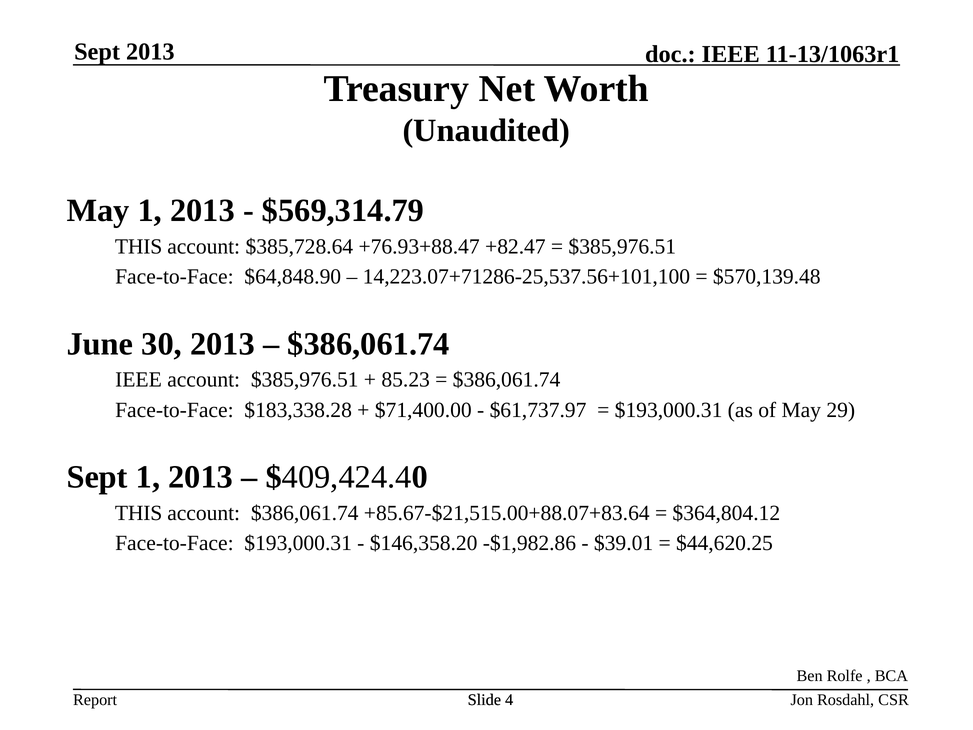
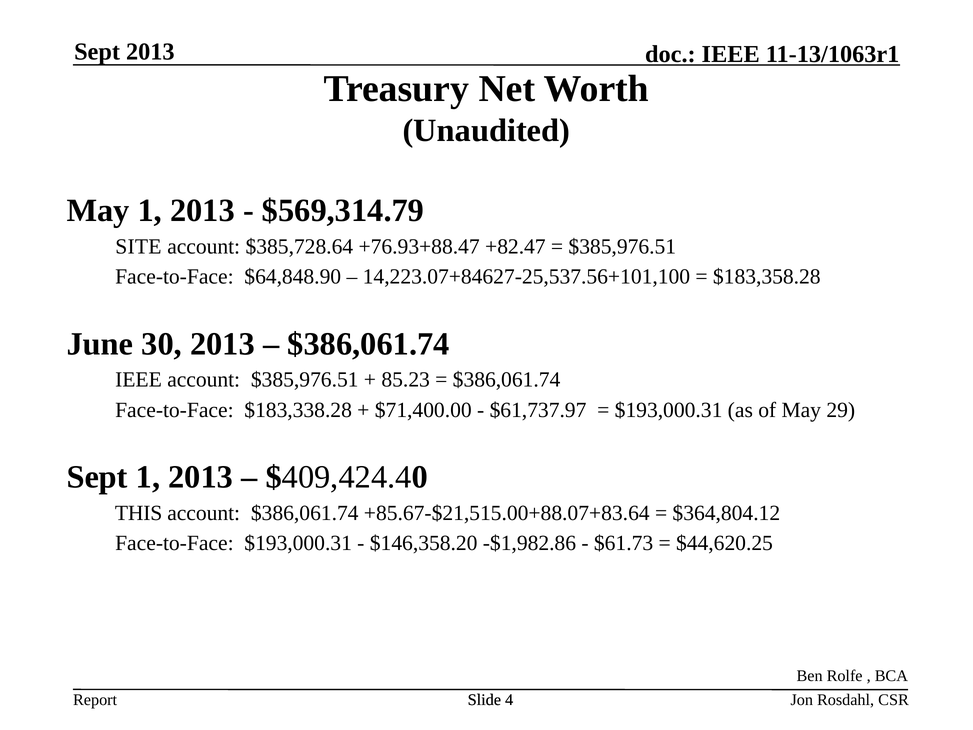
THIS at (139, 246): THIS -> SITE
14,223.07+71286-25,537.56+101,100: 14,223.07+71286-25,537.56+101,100 -> 14,223.07+84627-25,537.56+101,100
$570,139.48: $570,139.48 -> $183,358.28
$39.01: $39.01 -> $61.73
